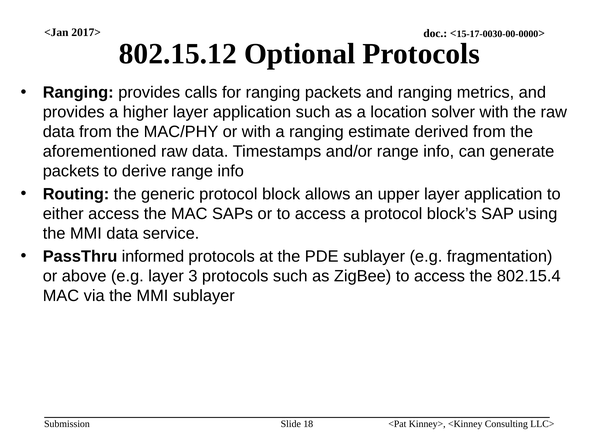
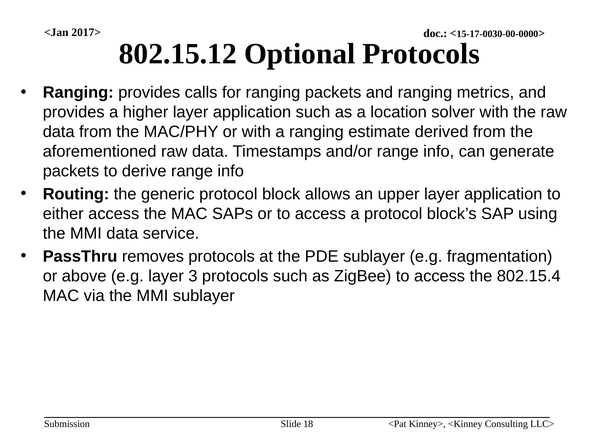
informed: informed -> removes
